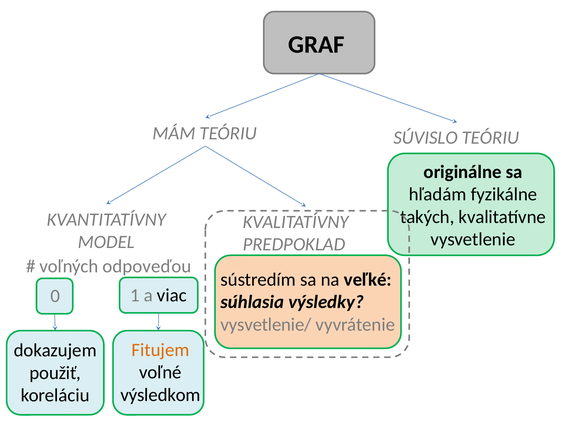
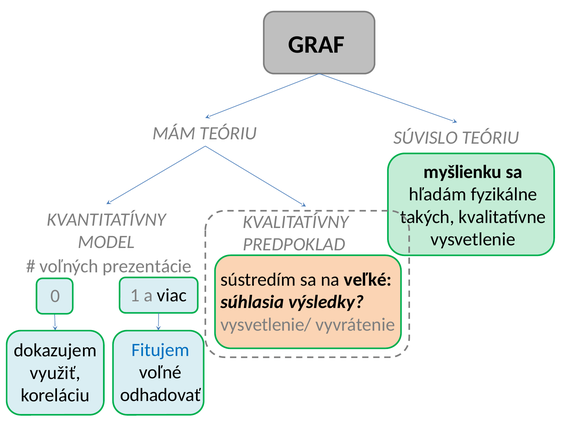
originálne: originálne -> myšlienku
odpoveďou: odpoveďou -> prezentácie
Fitujem colour: orange -> blue
použiť: použiť -> využiť
výsledkom: výsledkom -> odhadovať
